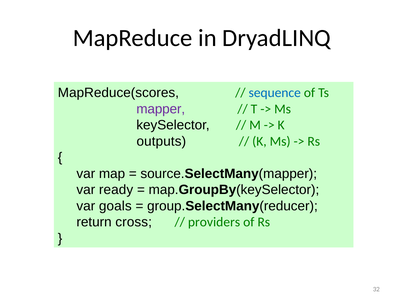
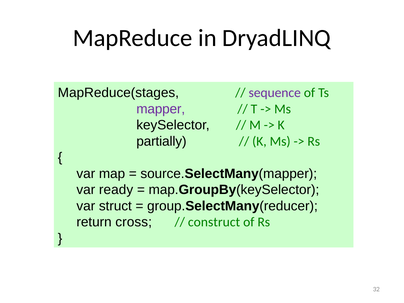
MapReduce(scores: MapReduce(scores -> MapReduce(stages
sequence colour: blue -> purple
outputs: outputs -> partially
goals: goals -> struct
providers: providers -> construct
